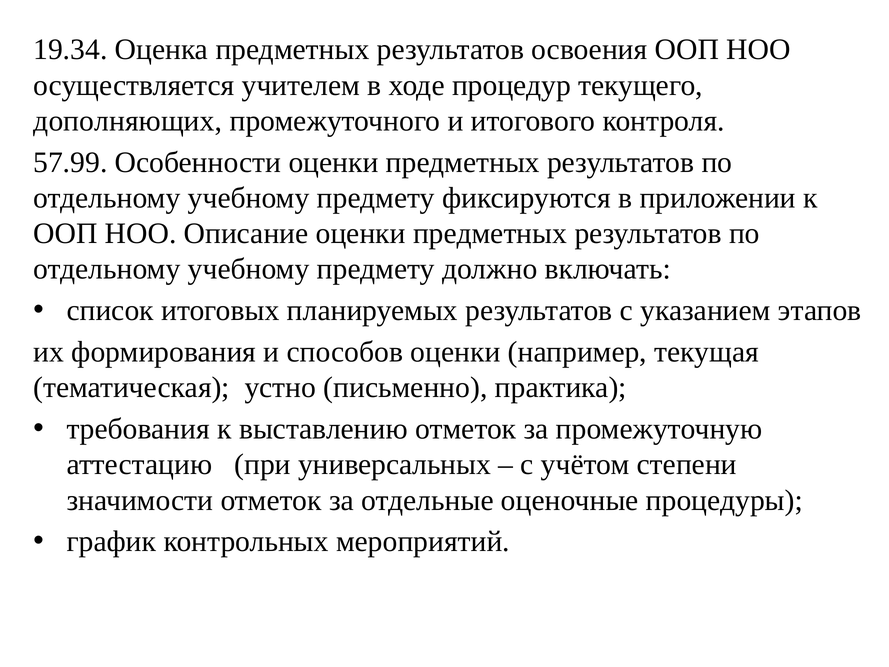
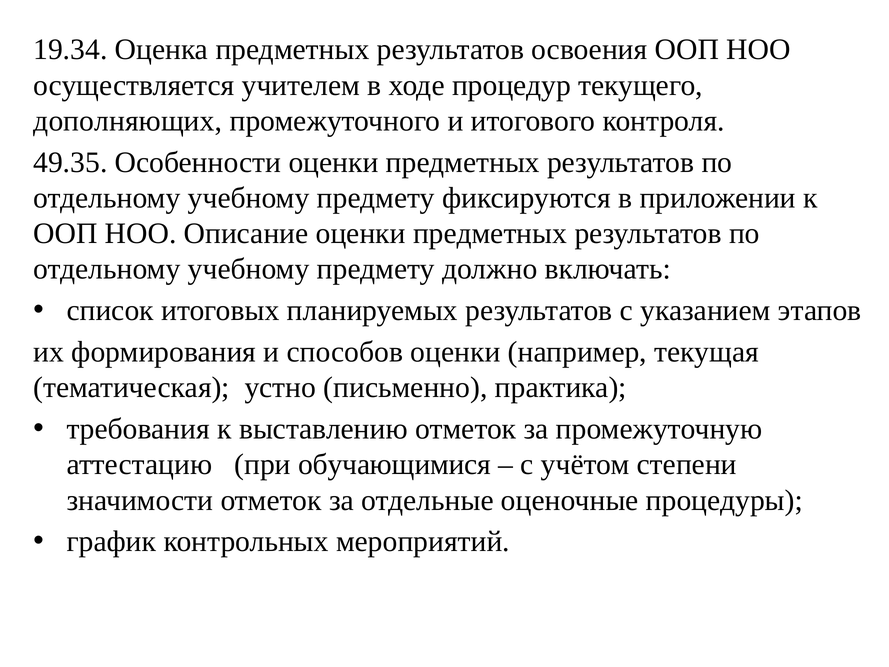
57.99: 57.99 -> 49.35
универсальных: универсальных -> обучающимися
